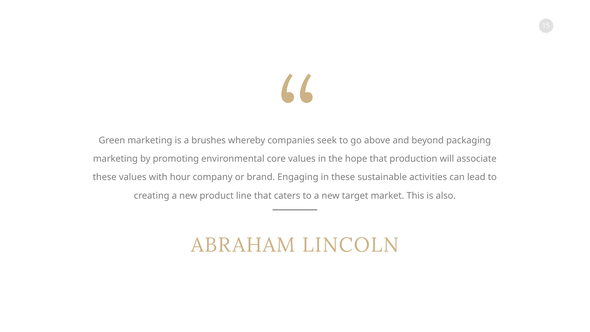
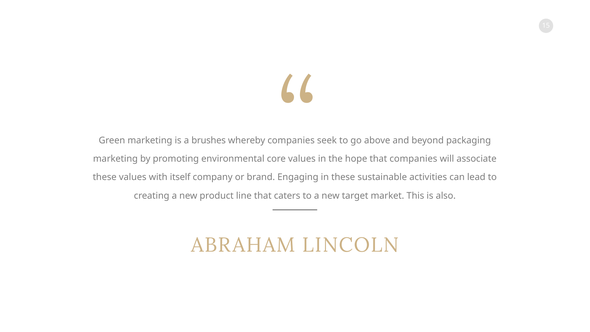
that production: production -> companies
hour: hour -> itself
